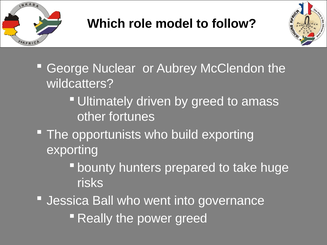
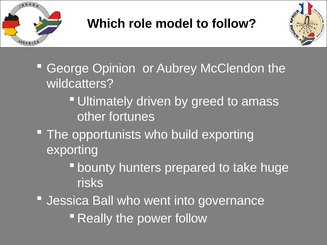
Nuclear: Nuclear -> Opinion
power greed: greed -> follow
